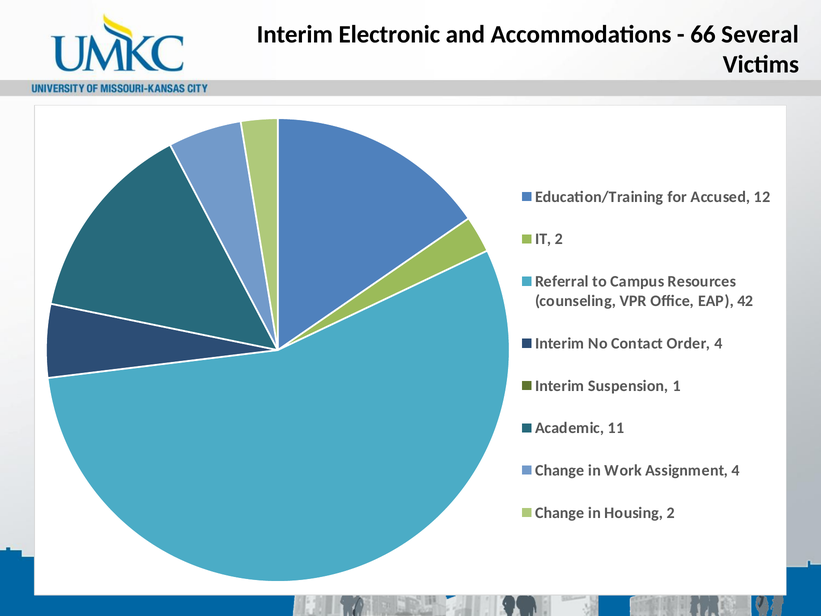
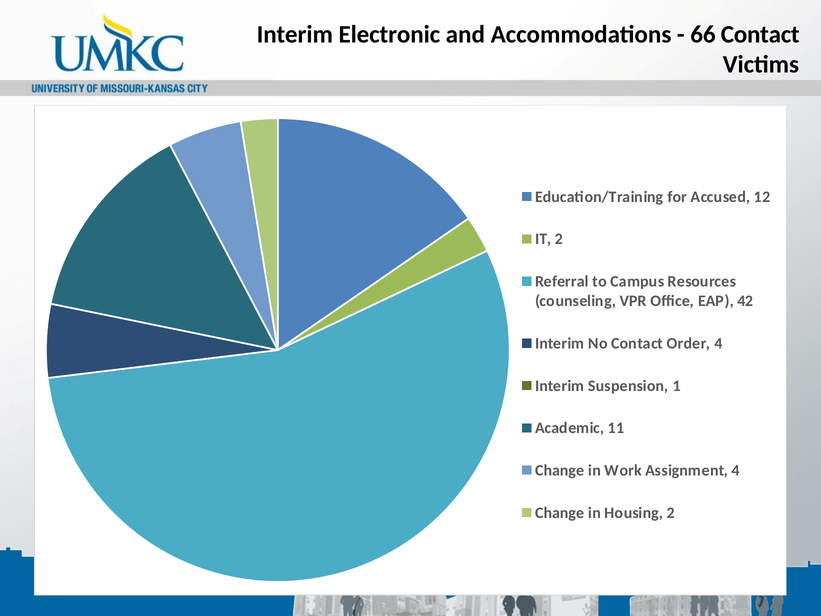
66 Several: Several -> Contact
